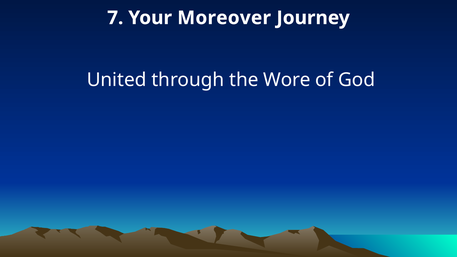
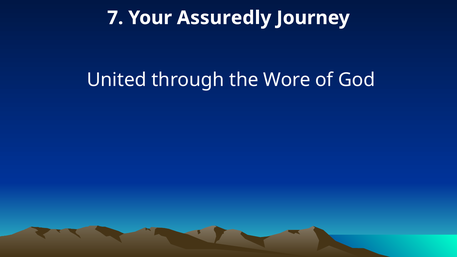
Moreover: Moreover -> Assuredly
